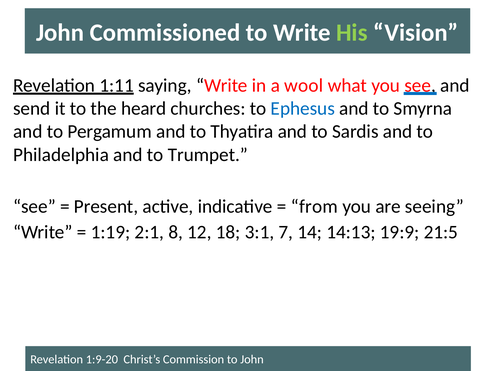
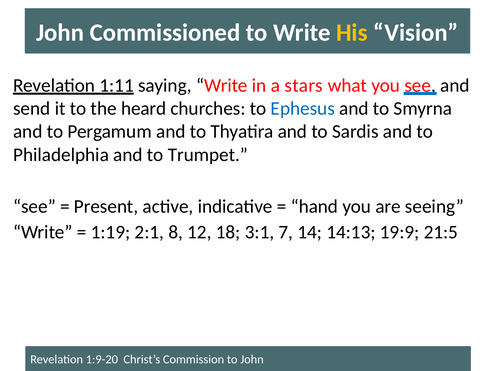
His colour: light green -> yellow
wool: wool -> stars
from: from -> hand
